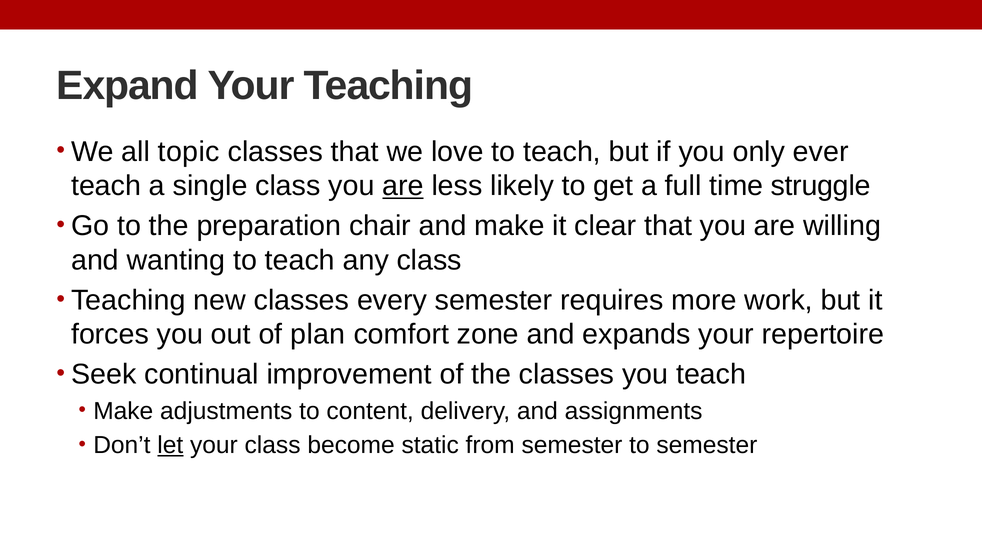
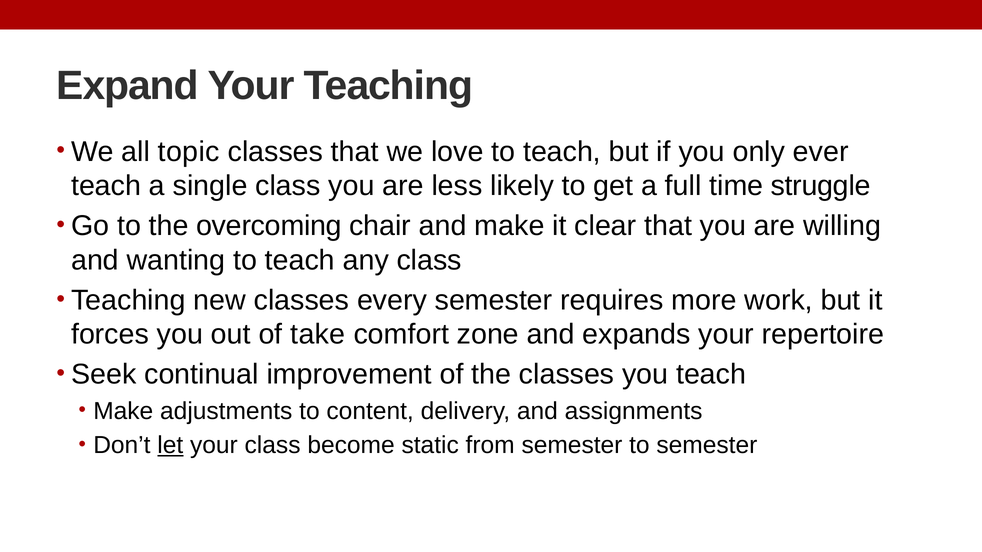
are at (403, 186) underline: present -> none
preparation: preparation -> overcoming
plan: plan -> take
